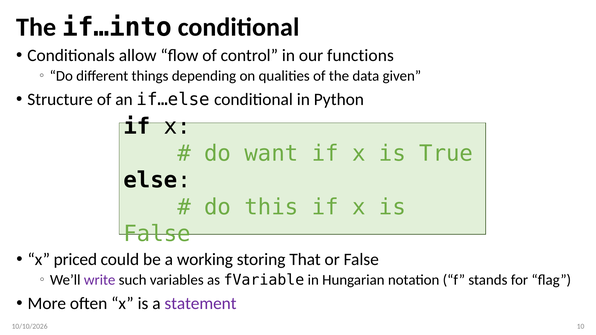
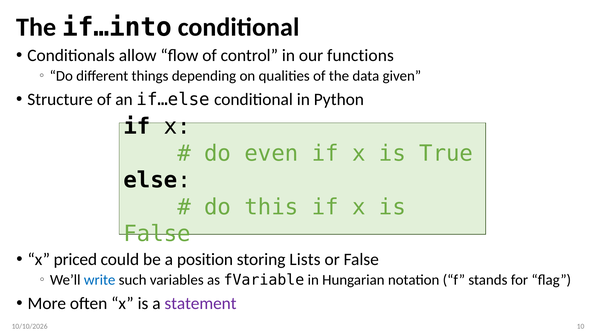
want: want -> even
working: working -> position
That: That -> Lists
write colour: purple -> blue
